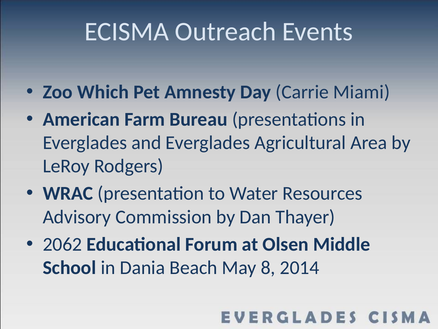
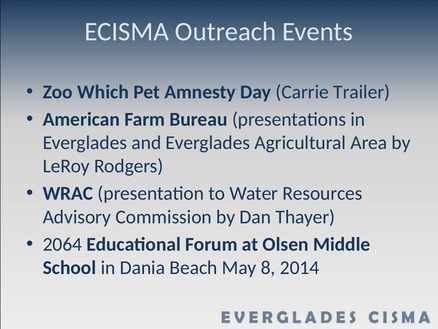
Miami: Miami -> Trailer
2062: 2062 -> 2064
